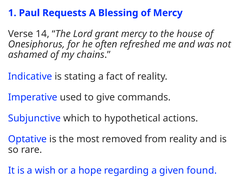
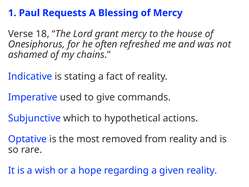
14: 14 -> 18
given found: found -> reality
